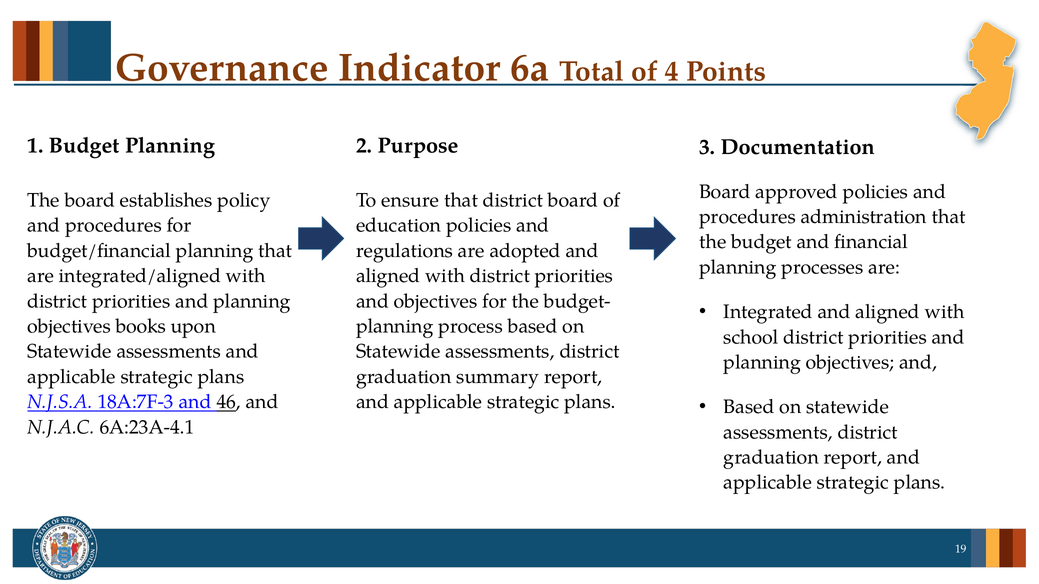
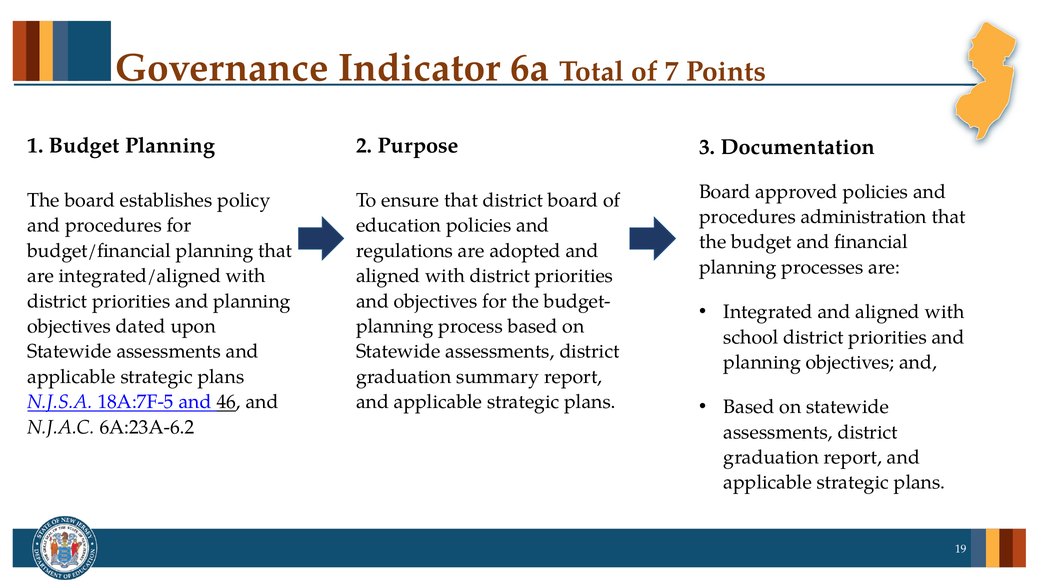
4: 4 -> 7
books: books -> dated
18A:7F-3: 18A:7F-3 -> 18A:7F-5
6A:23A-4.1: 6A:23A-4.1 -> 6A:23A-6.2
